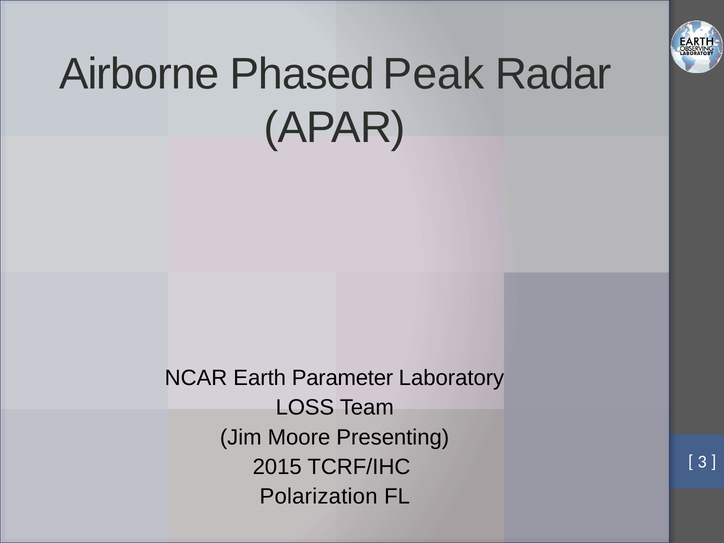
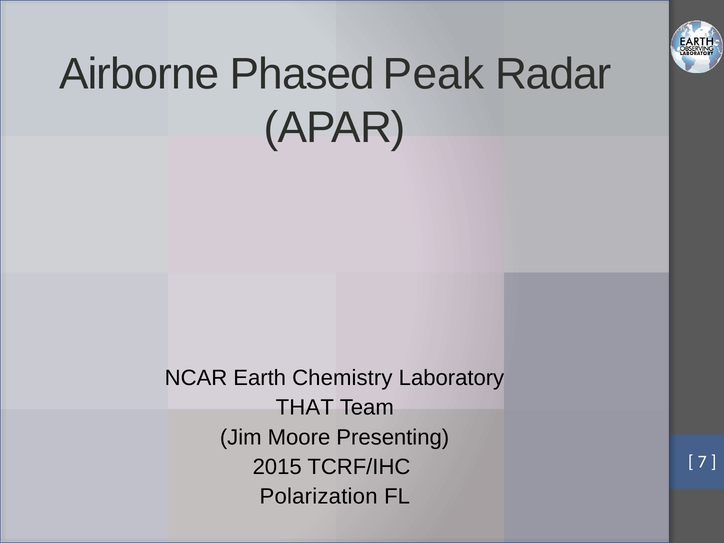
Parameter: Parameter -> Chemistry
LOSS: LOSS -> THAT
3: 3 -> 7
